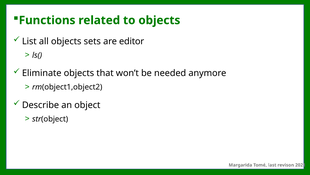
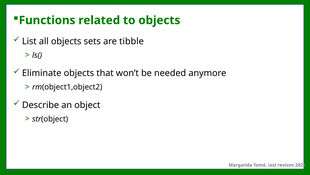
editor: editor -> tibble
